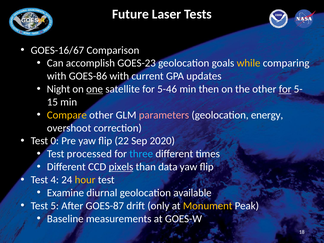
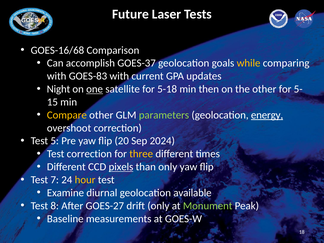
GOES-16/67: GOES-16/67 -> GOES-16/68
GOES-23: GOES-23 -> GOES-37
GOES-86: GOES-86 -> GOES-83
5-46: 5-46 -> 5-18
for at (285, 89) underline: present -> none
parameters colour: pink -> light green
energy underline: none -> present
0: 0 -> 5
22: 22 -> 20
2020: 2020 -> 2024
Test processed: processed -> correction
three colour: light blue -> yellow
than data: data -> only
4: 4 -> 7
5: 5 -> 8
GOES-87: GOES-87 -> GOES-27
Monument colour: yellow -> light green
